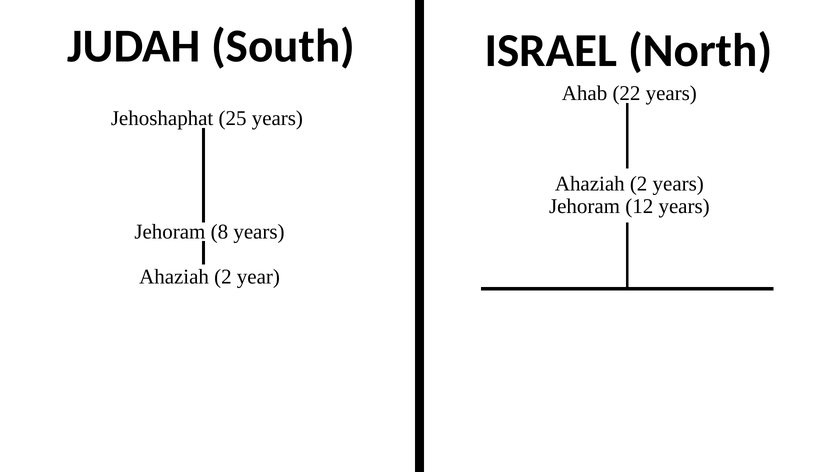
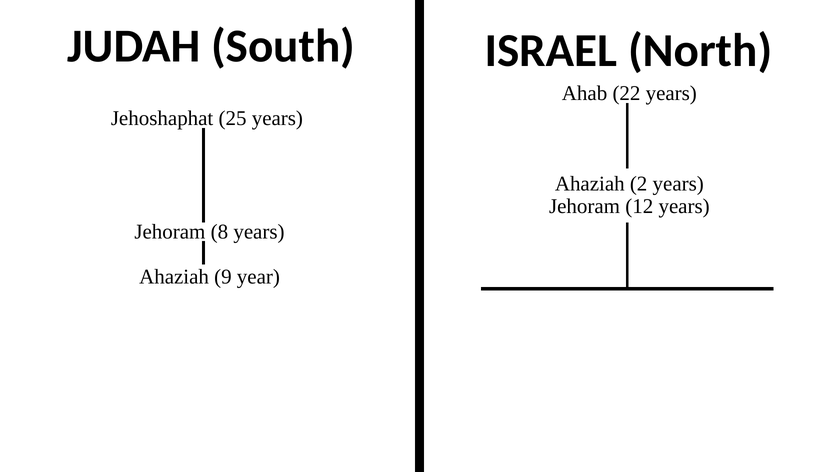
2 at (223, 277): 2 -> 9
